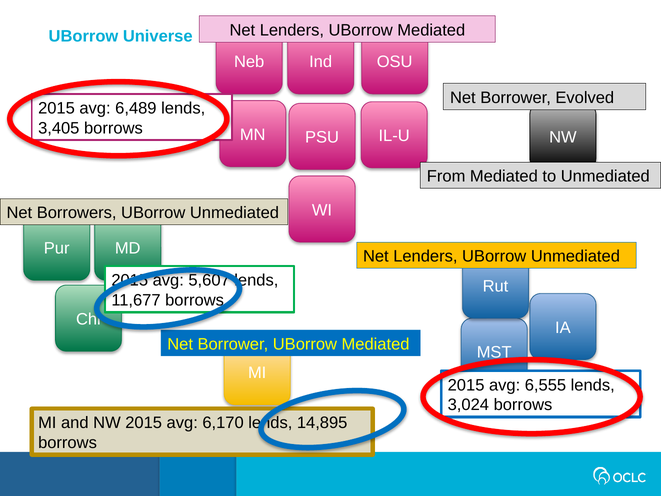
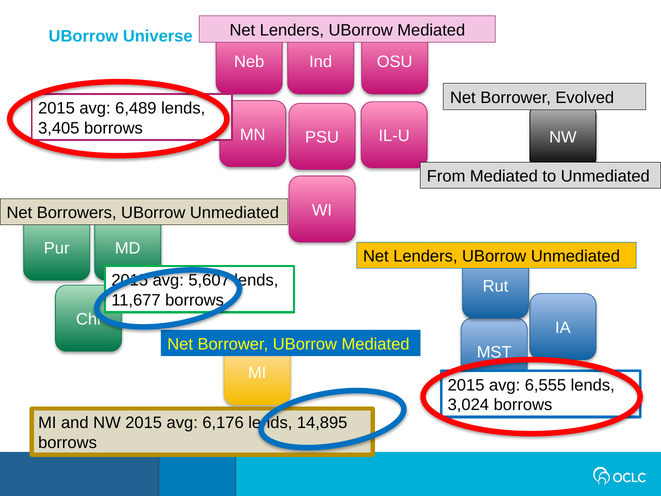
6,170: 6,170 -> 6,176
